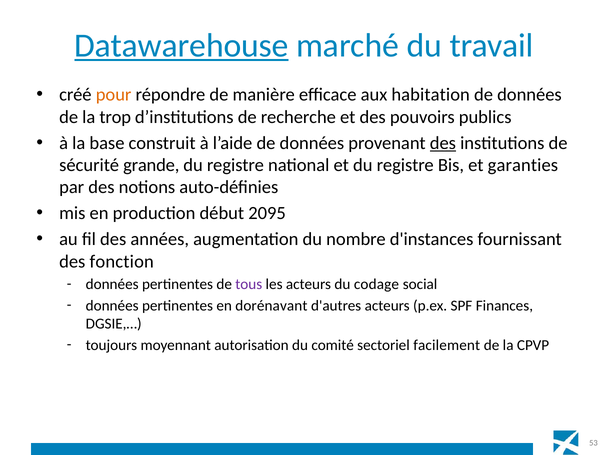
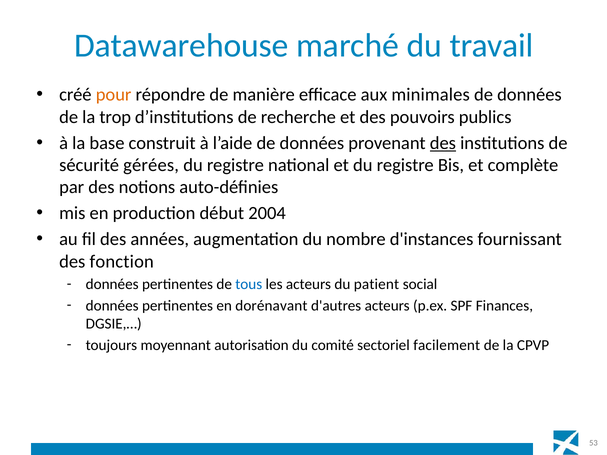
Datawarehouse underline: present -> none
habitation: habitation -> minimales
grande: grande -> gérées
garanties: garanties -> complète
2095: 2095 -> 2004
tous colour: purple -> blue
codage: codage -> patient
